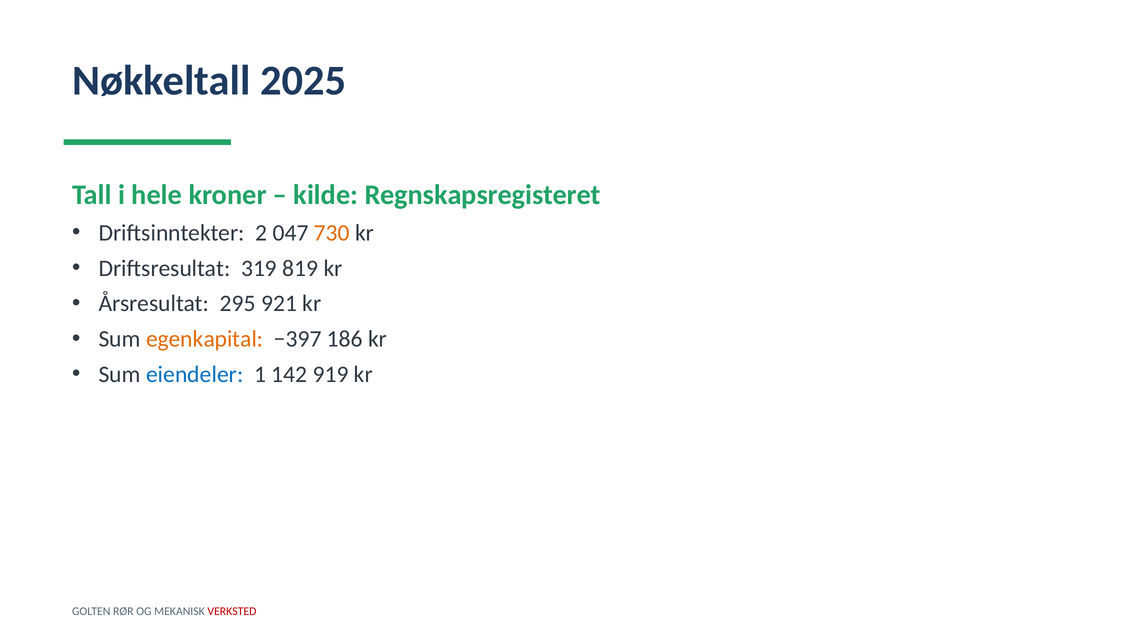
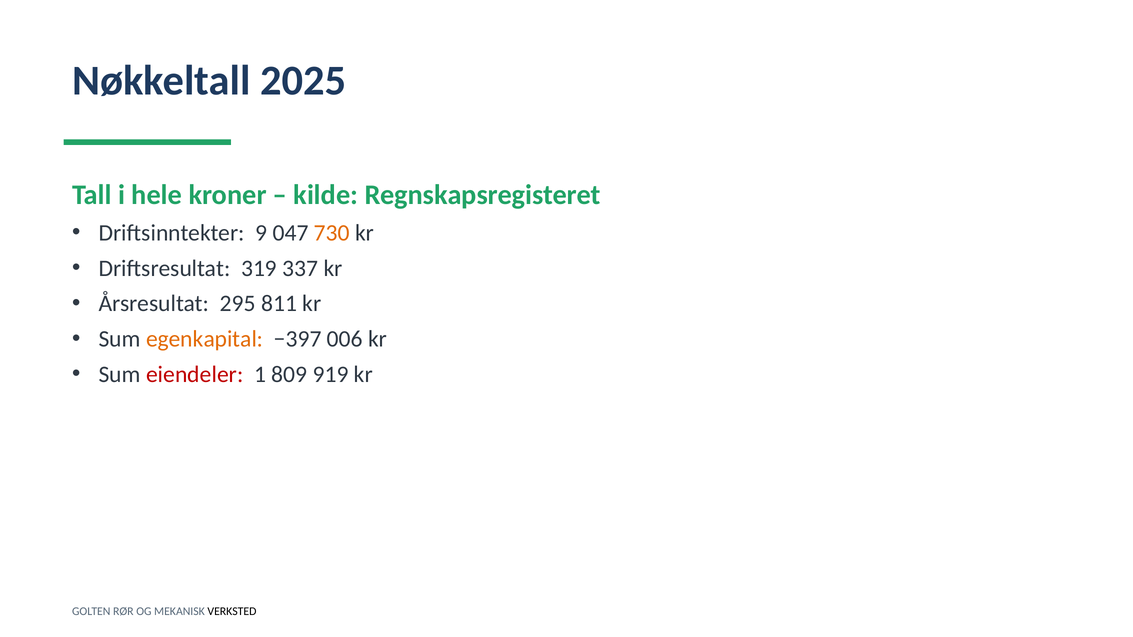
2: 2 -> 9
819: 819 -> 337
921: 921 -> 811
186: 186 -> 006
eiendeler colour: blue -> red
142: 142 -> 809
VERKSTED colour: red -> black
